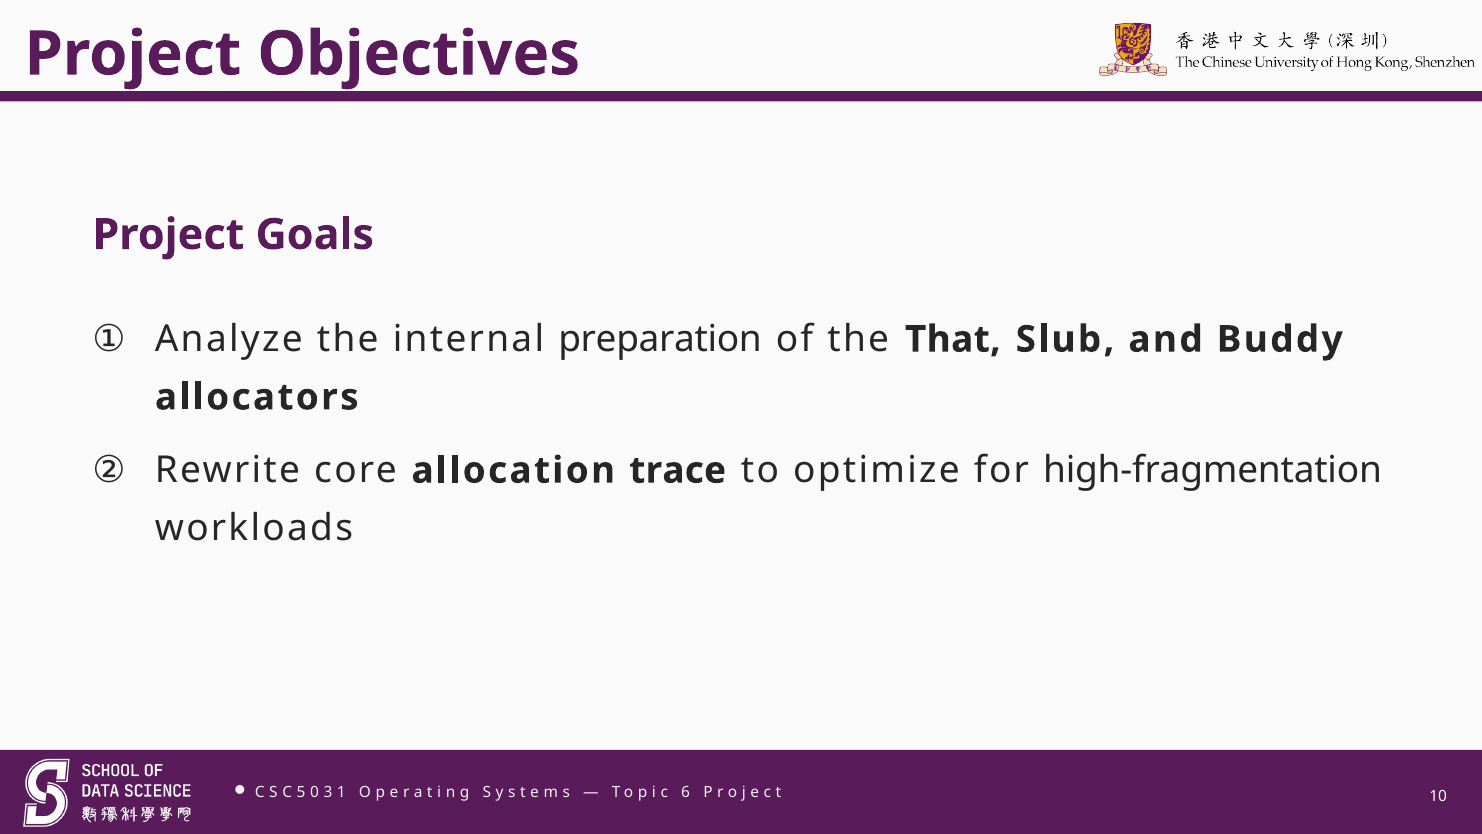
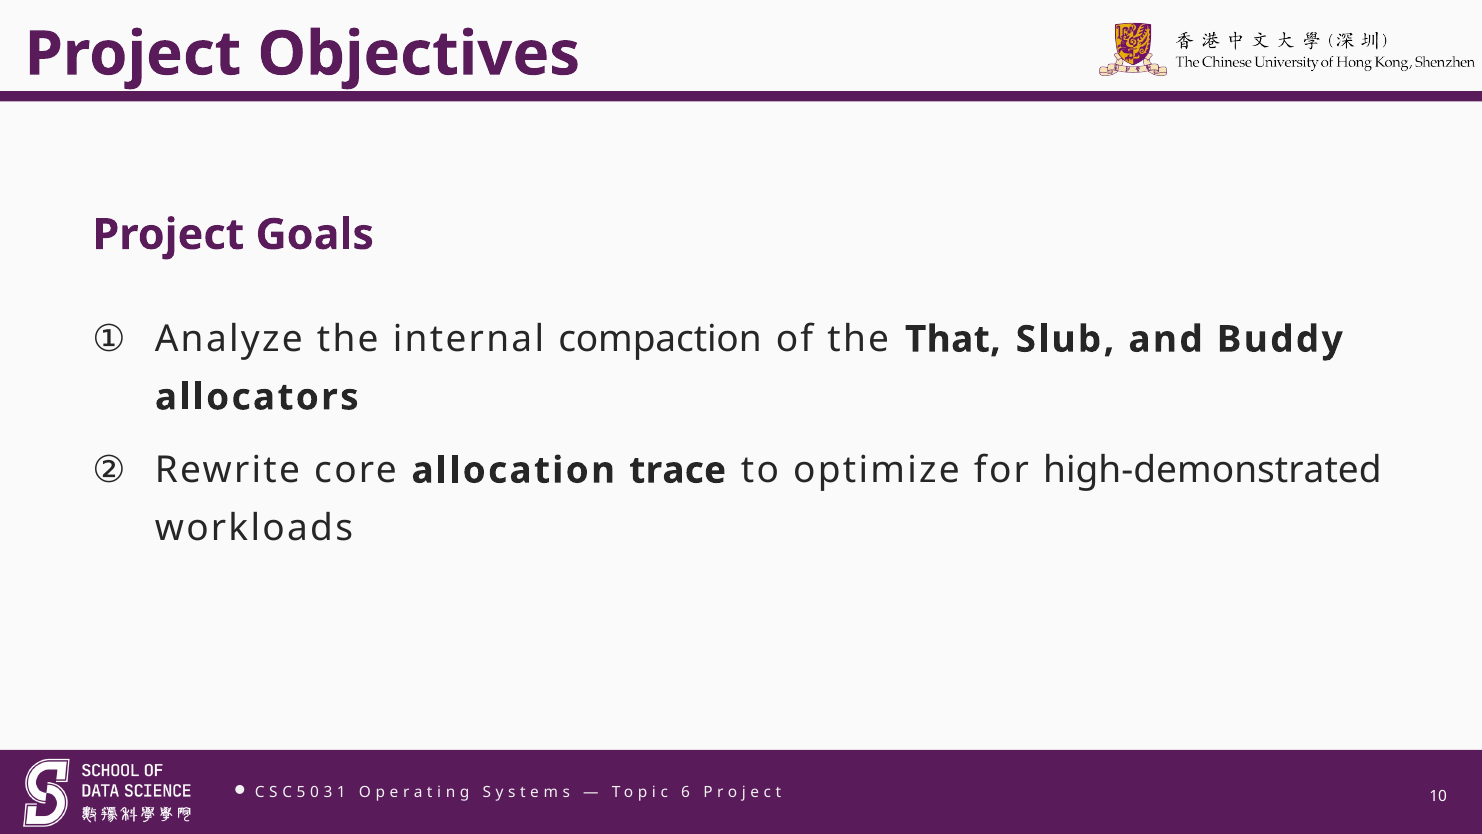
preparation: preparation -> compaction
high-fragmentation: high-fragmentation -> high-demonstrated
